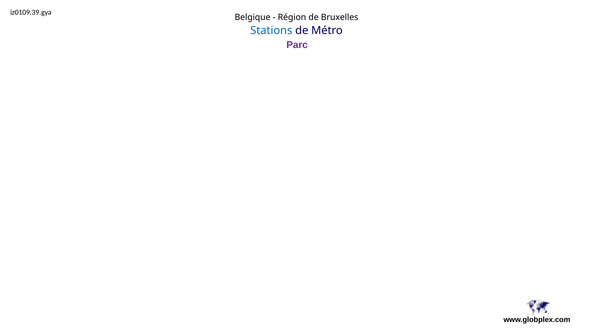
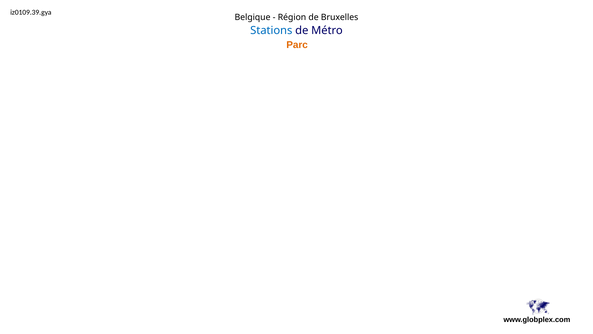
Parc colour: purple -> orange
